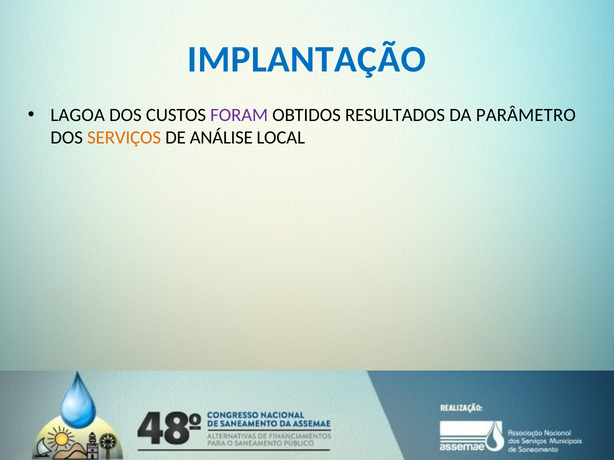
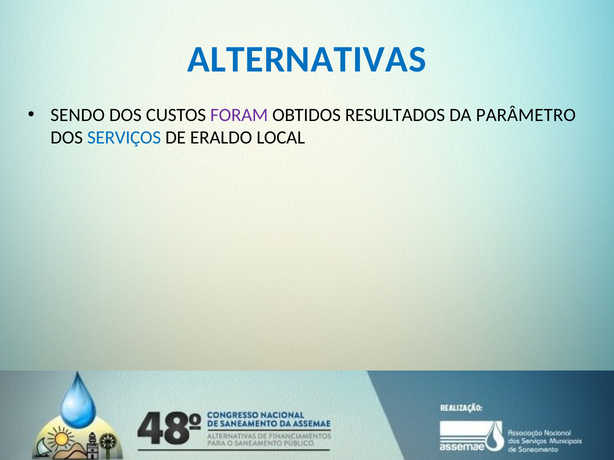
IMPLANTAÇÃO: IMPLANTAÇÃO -> ALTERNATIVAS
LAGOA: LAGOA -> SENDO
SERVIÇOS colour: orange -> blue
ANÁLISE: ANÁLISE -> ERALDO
